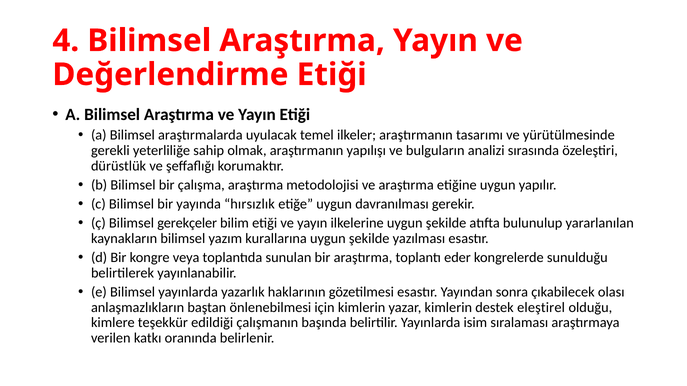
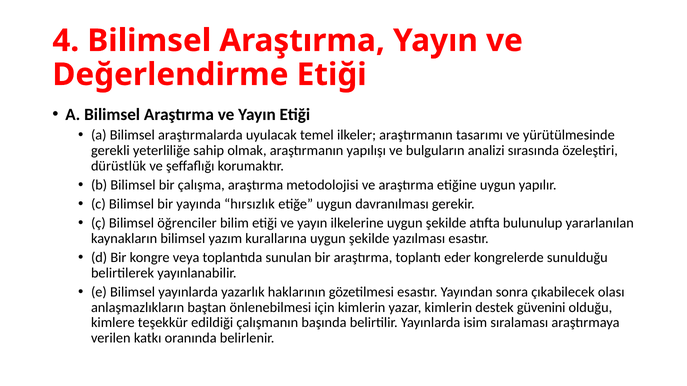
gerekçeler: gerekçeler -> öğrenciler
eleştirel: eleştirel -> güvenini
